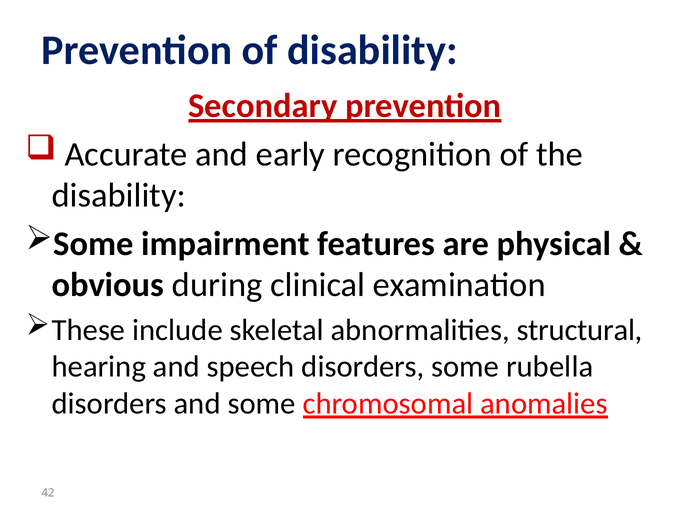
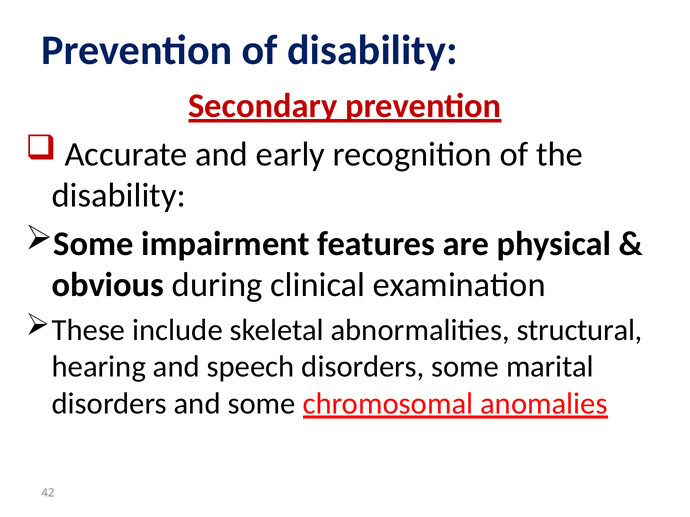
rubella: rubella -> marital
